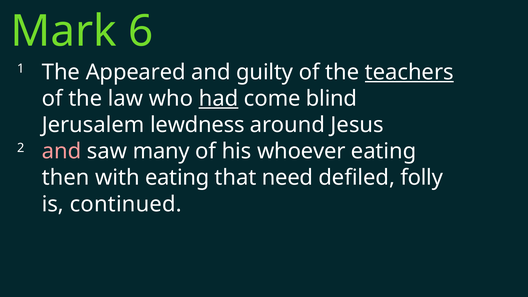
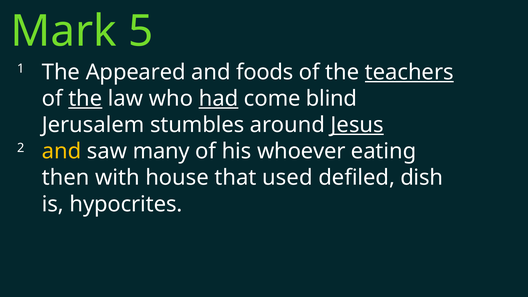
6: 6 -> 5
guilty: guilty -> foods
the at (85, 99) underline: none -> present
lewdness: lewdness -> stumbles
Jesus underline: none -> present
and at (62, 151) colour: pink -> yellow
with eating: eating -> house
need: need -> used
folly: folly -> dish
continued: continued -> hypocrites
